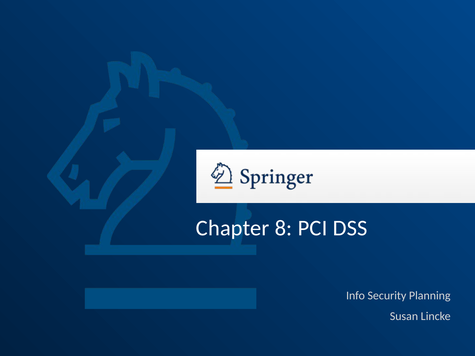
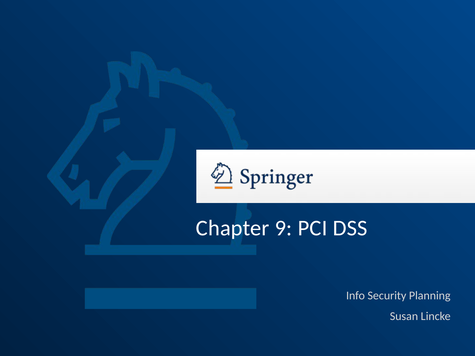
8: 8 -> 9
